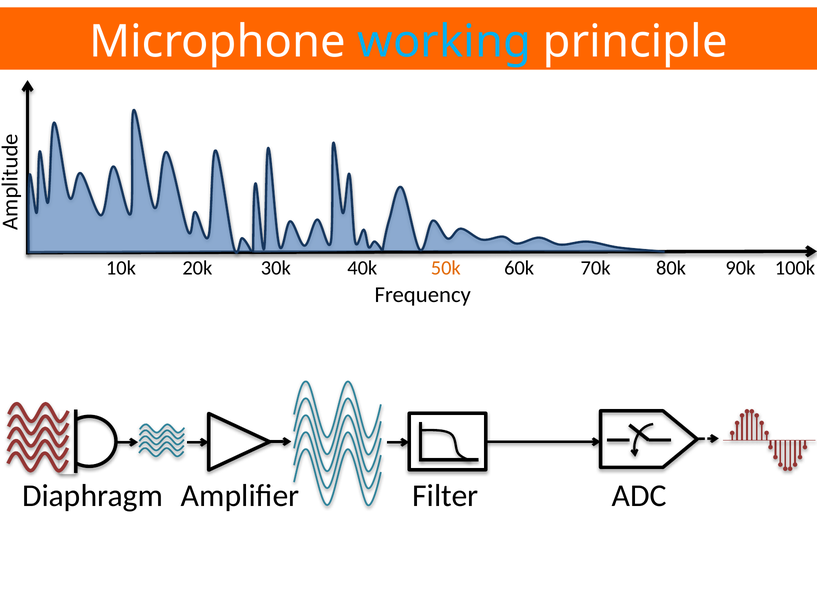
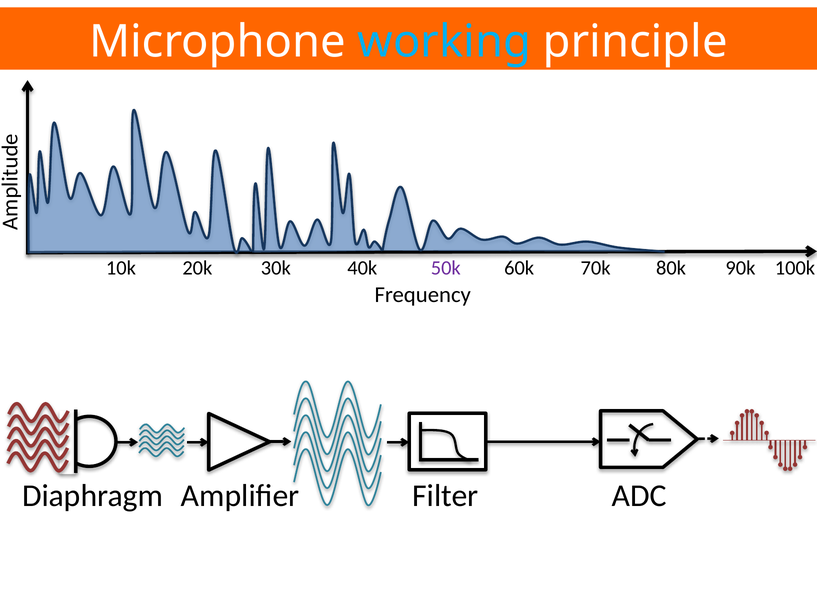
50k colour: orange -> purple
